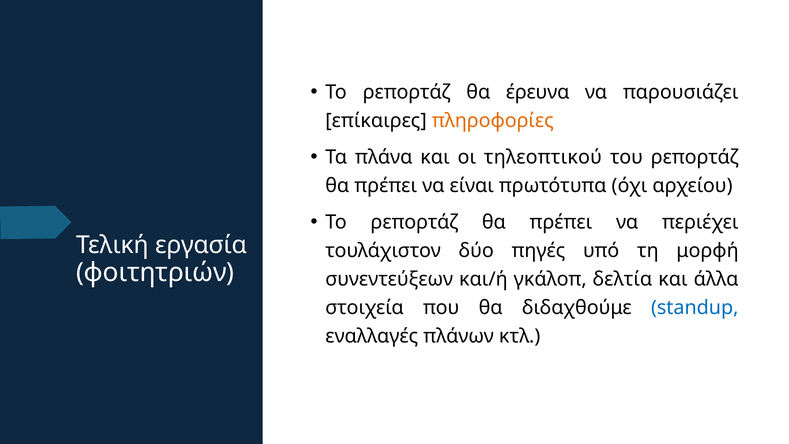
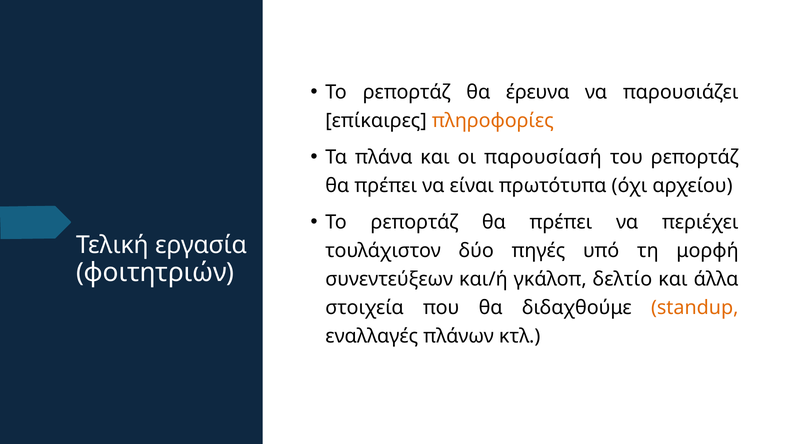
τηλεοπτικού: τηλεοπτικού -> παρουσίασή
δελτία: δελτία -> δελτίο
standup colour: blue -> orange
